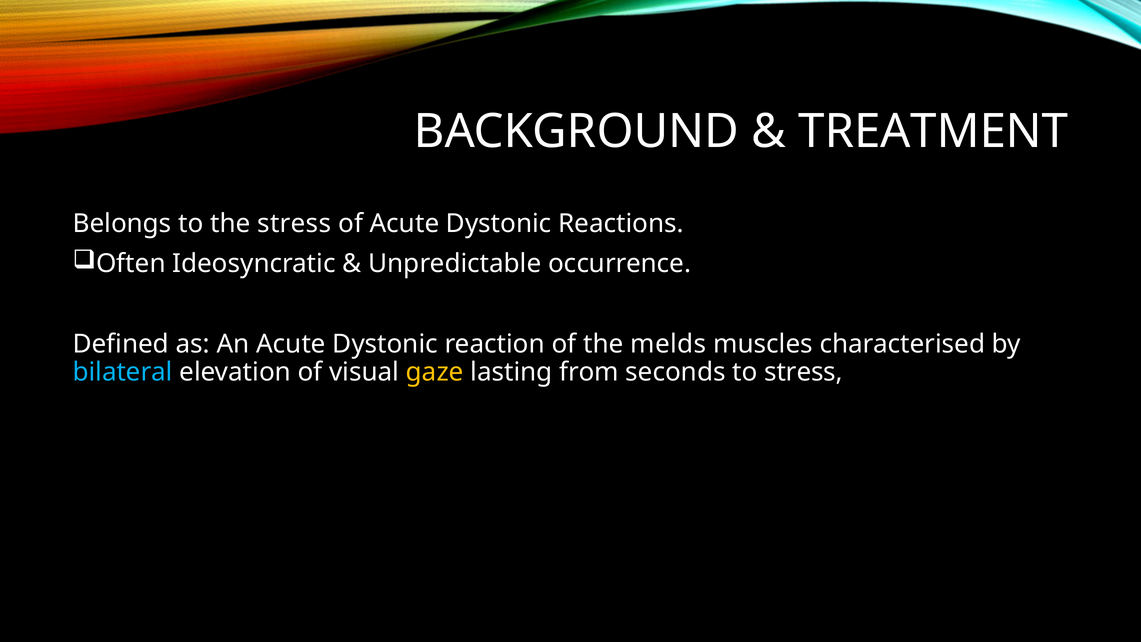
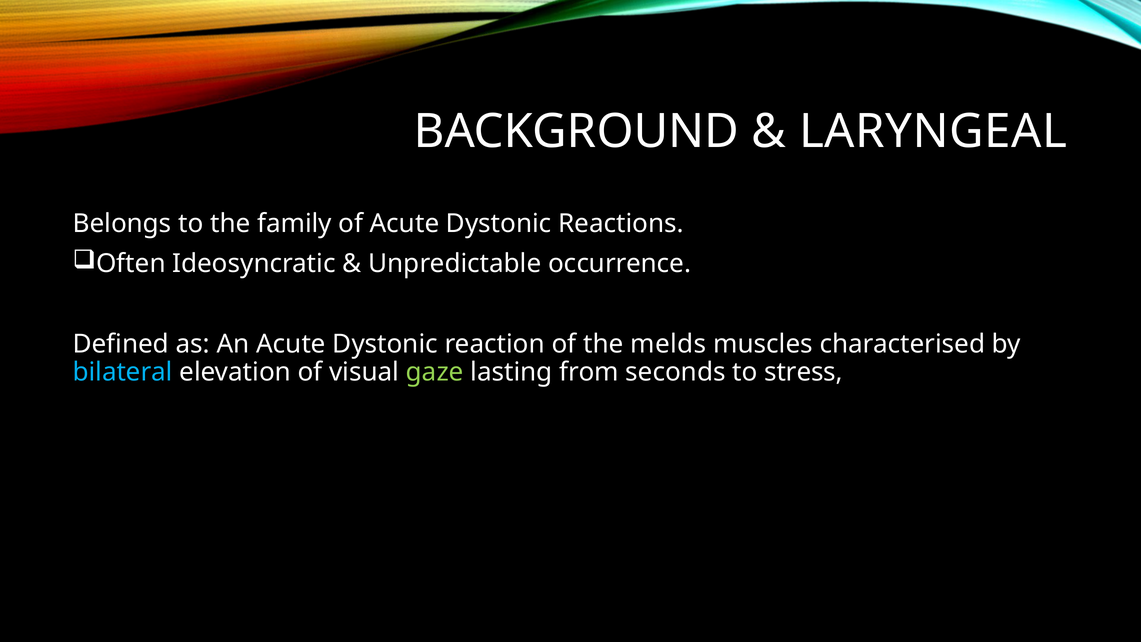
TREATMENT: TREATMENT -> LARYNGEAL
the stress: stress -> family
gaze colour: yellow -> light green
